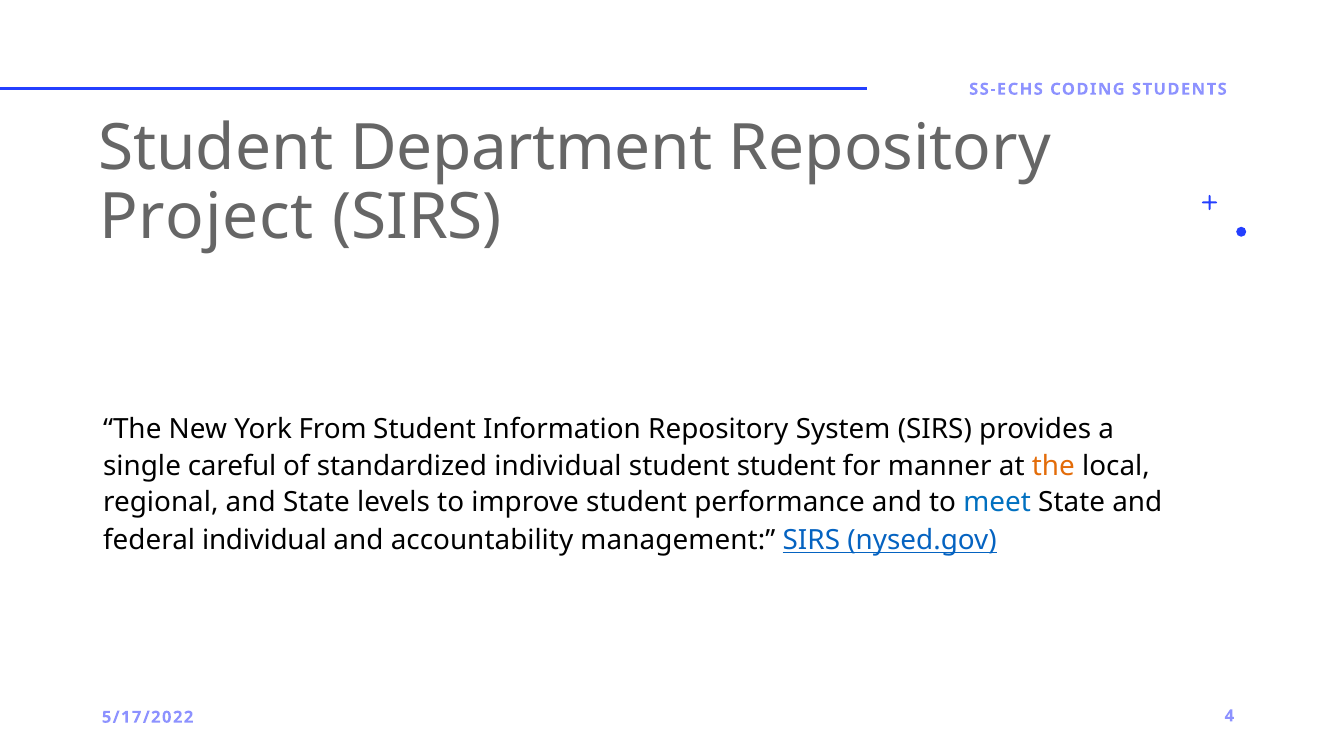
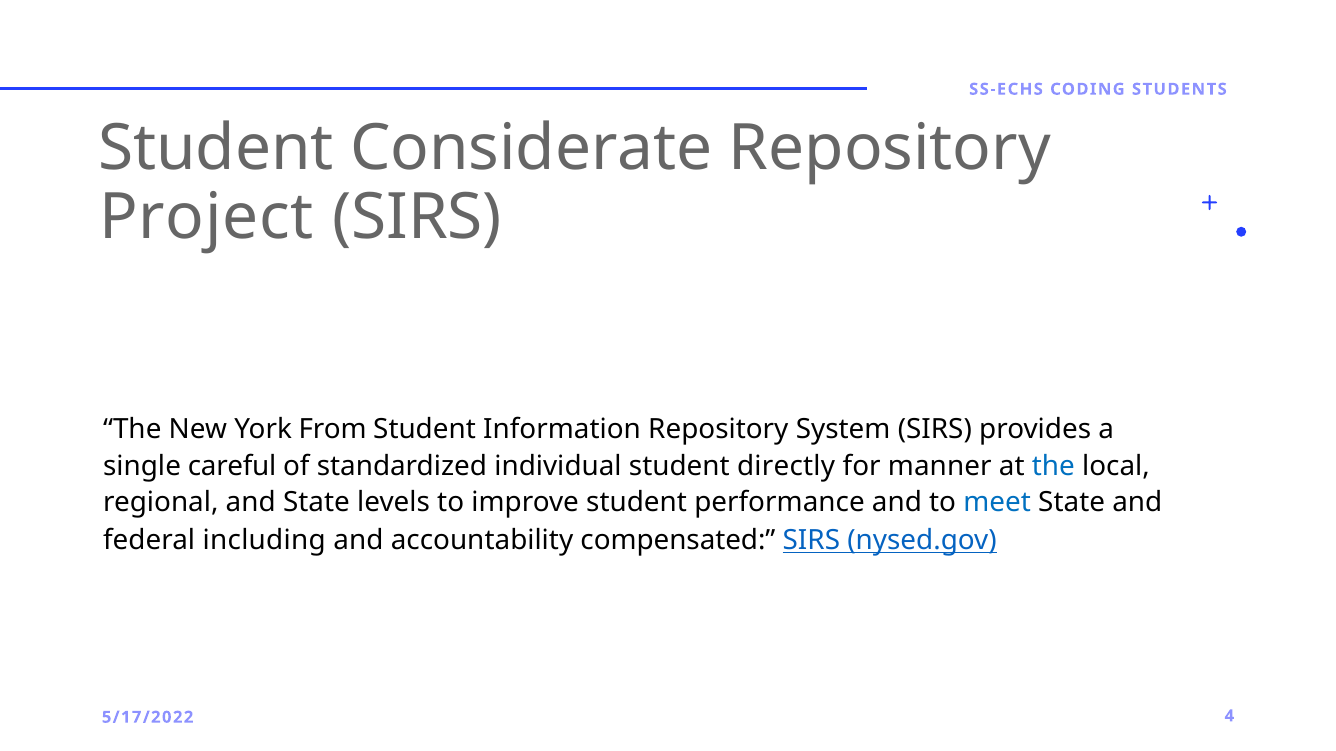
Department: Department -> Considerate
student student: student -> directly
the at (1053, 466) colour: orange -> blue
federal individual: individual -> including
management: management -> compensated
